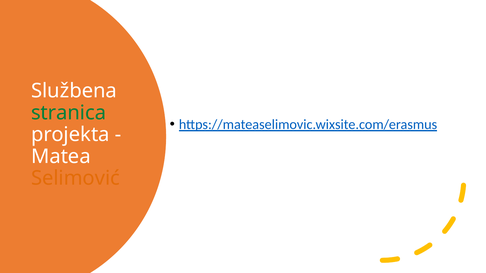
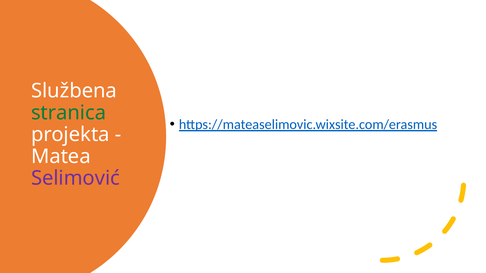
Selimović colour: orange -> purple
